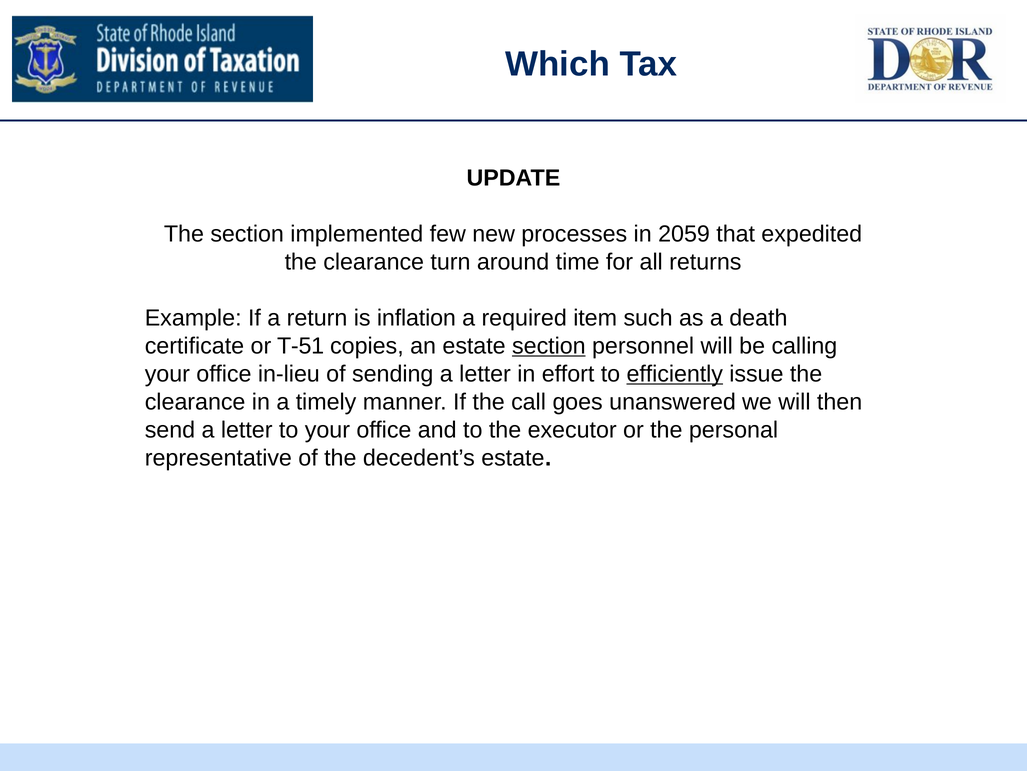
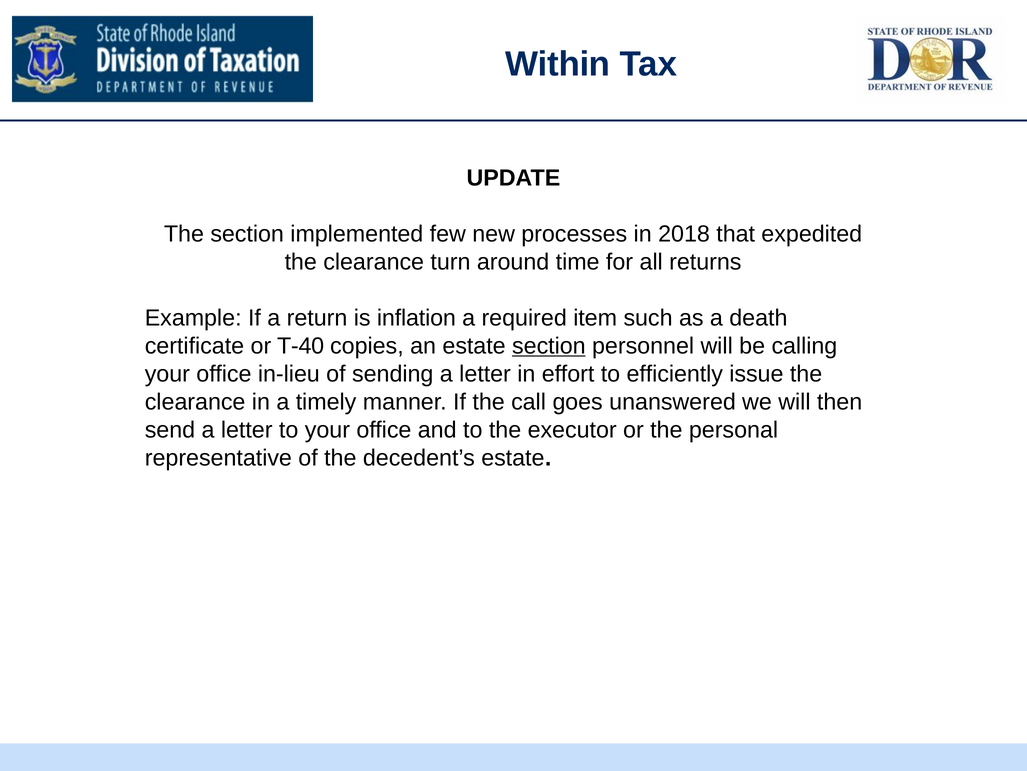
Which: Which -> Within
2059: 2059 -> 2018
T-51: T-51 -> T-40
efficiently underline: present -> none
